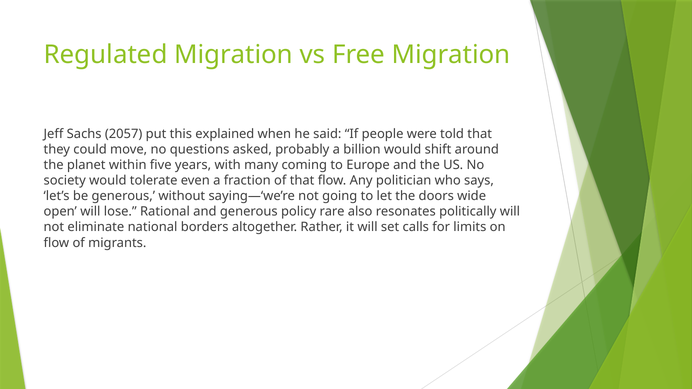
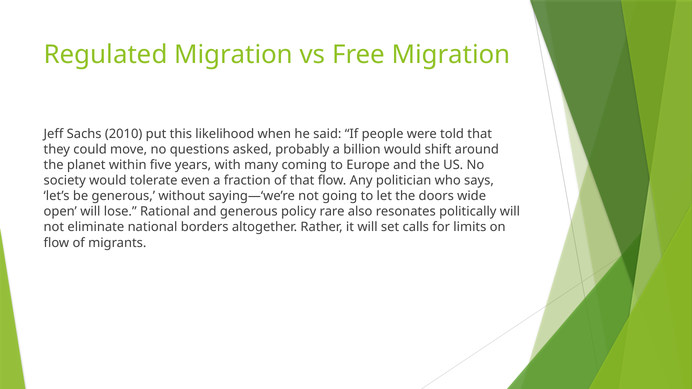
2057: 2057 -> 2010
explained: explained -> likelihood
